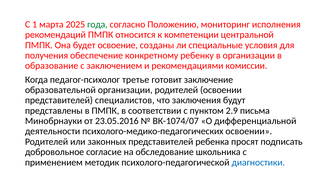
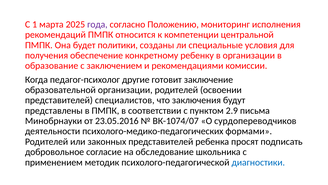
года colour: green -> purple
освоение: освоение -> политики
третье: третье -> другие
дифференциальной: дифференциальной -> сурдопереводчиков
психолого-медико-педагогических освоении: освоении -> формами
